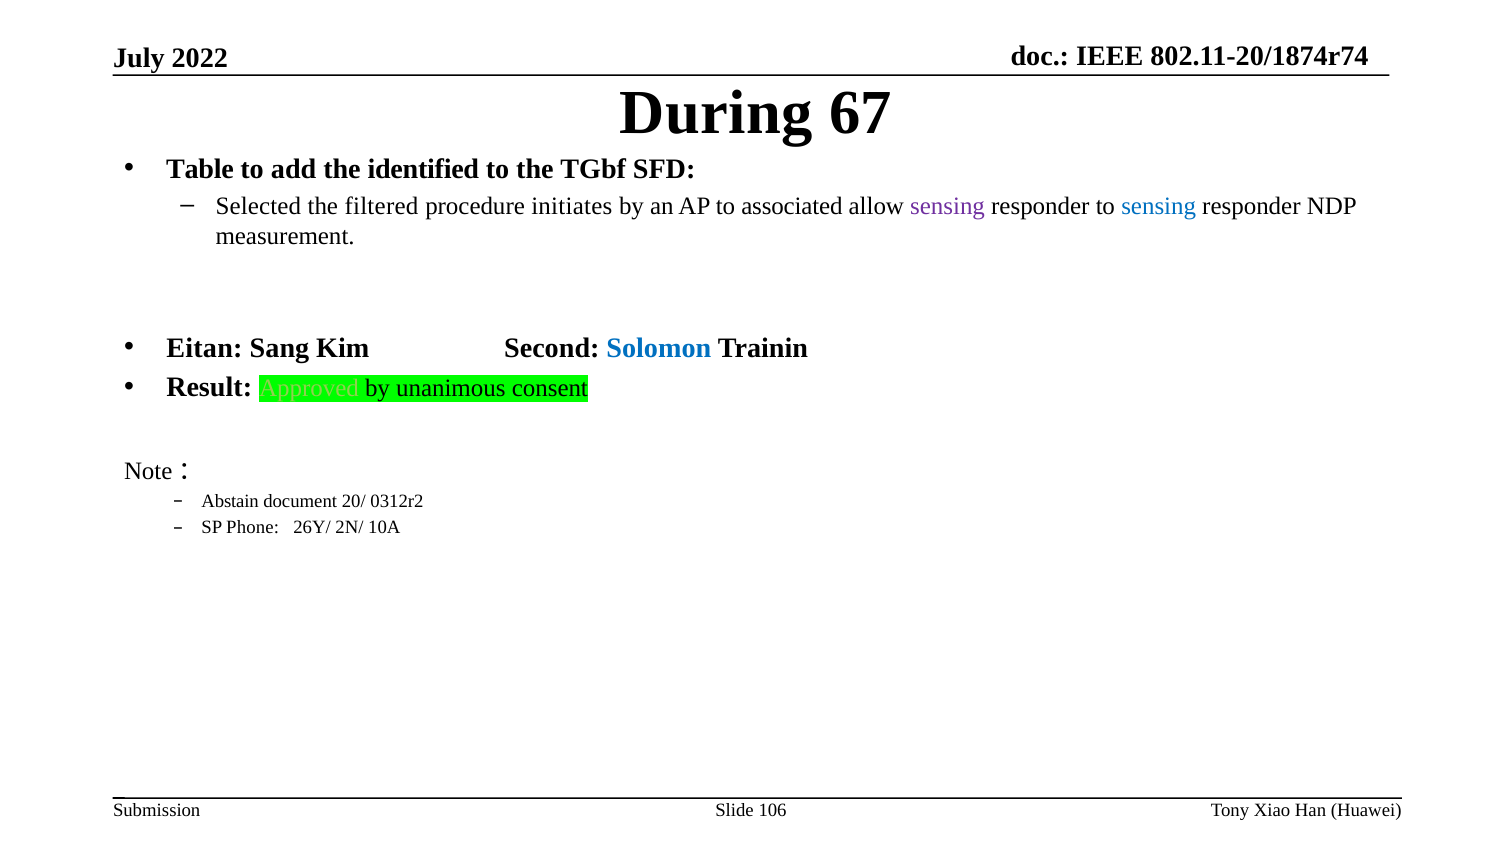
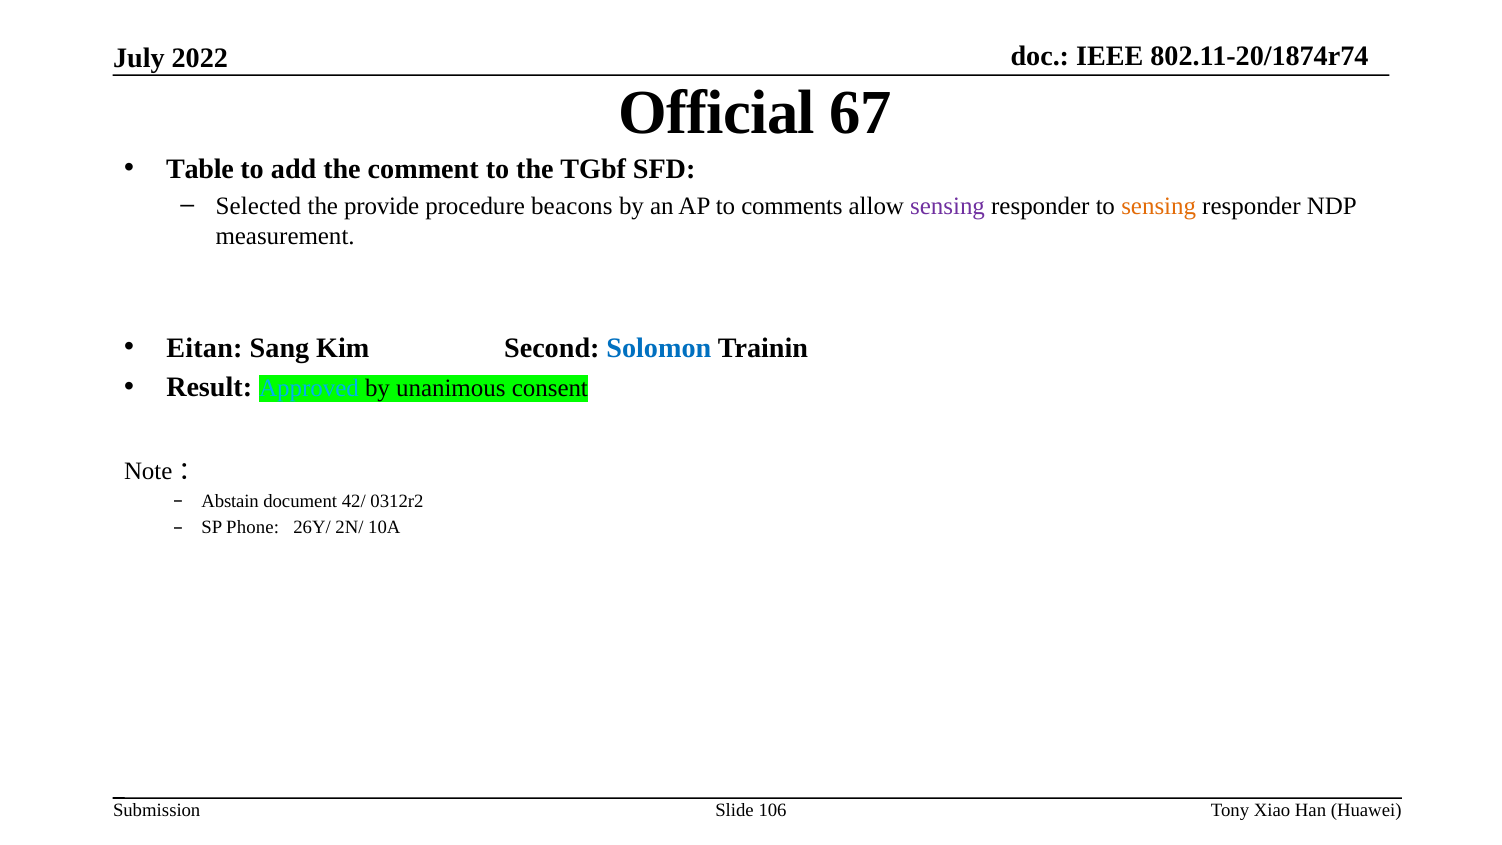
During: During -> Official
identified: identified -> comment
filtered: filtered -> provide
initiates: initiates -> beacons
associated: associated -> comments
sensing at (1159, 206) colour: blue -> orange
Approved colour: light green -> light blue
20/: 20/ -> 42/
